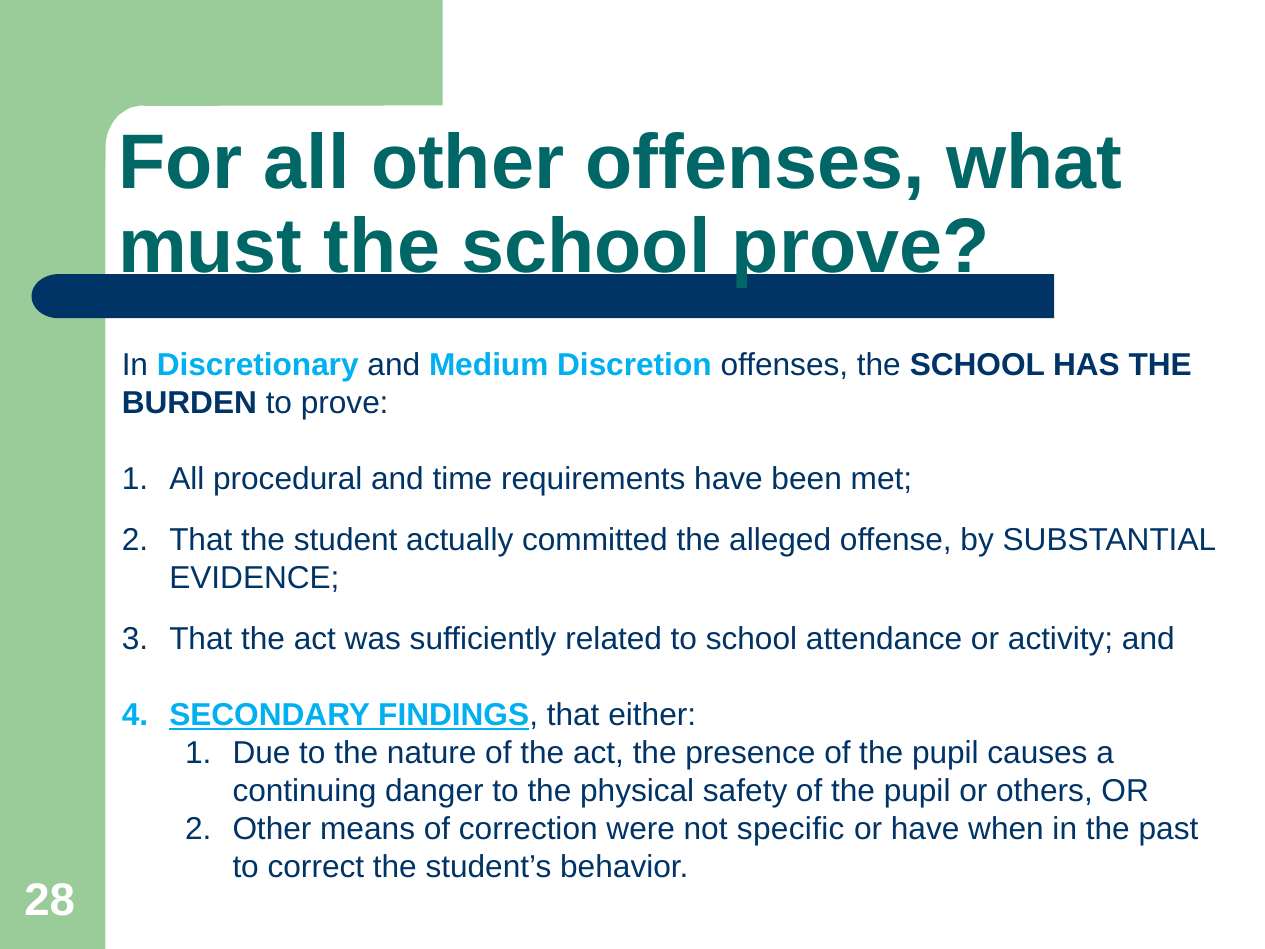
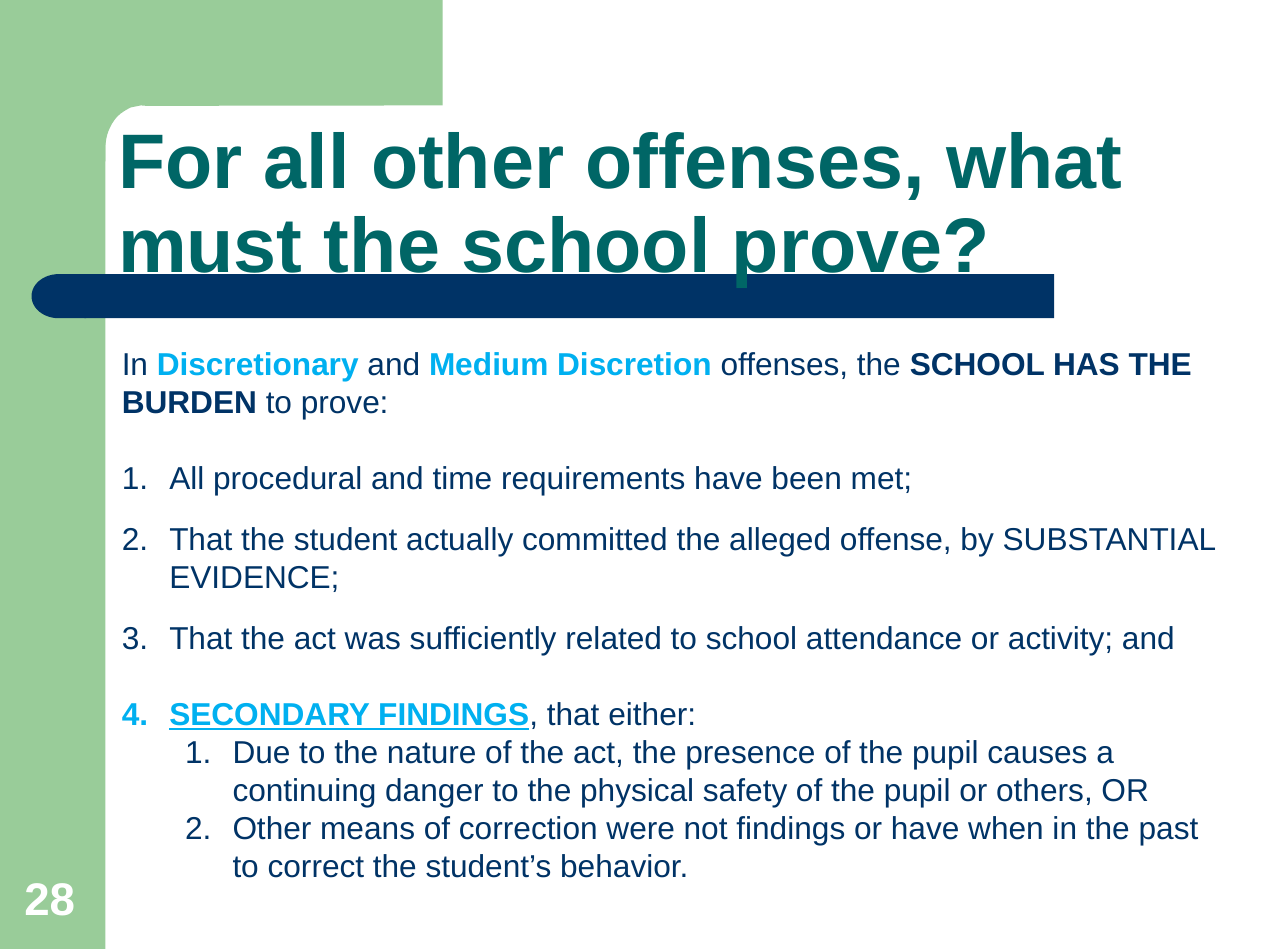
not specific: specific -> findings
